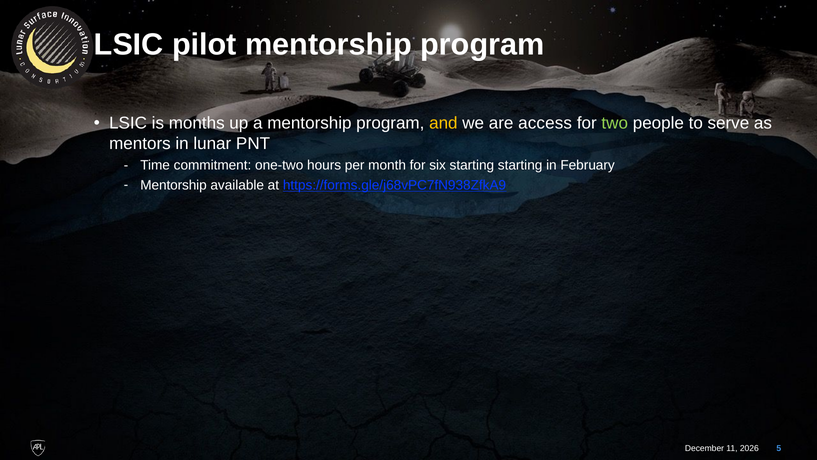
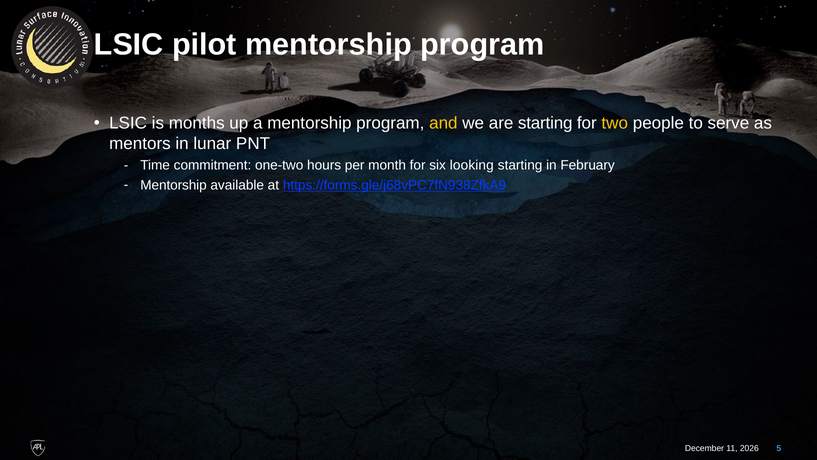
are access: access -> starting
two colour: light green -> yellow
six starting: starting -> looking
